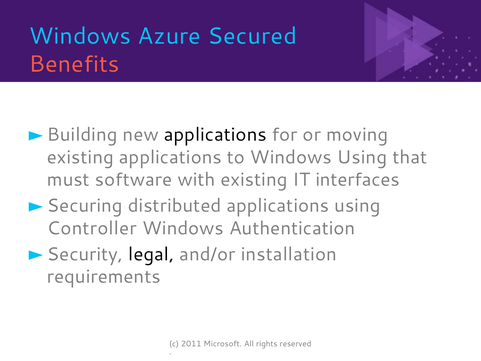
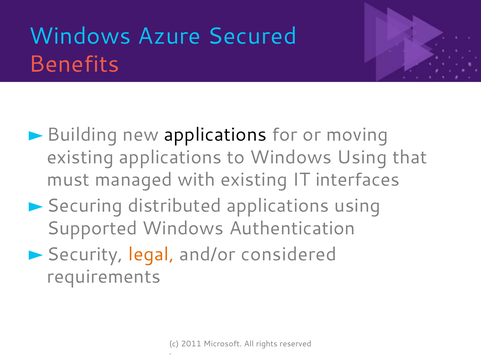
software: software -> managed
Controller: Controller -> Supported
legal colour: black -> orange
installation: installation -> considered
